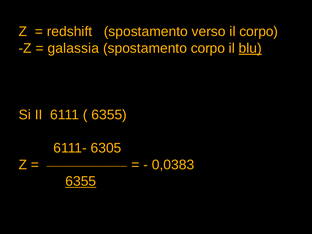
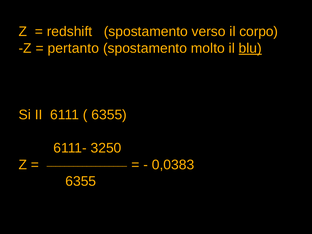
galassia: galassia -> pertanto
spostamento corpo: corpo -> molto
6305: 6305 -> 3250
6355 at (81, 181) underline: present -> none
